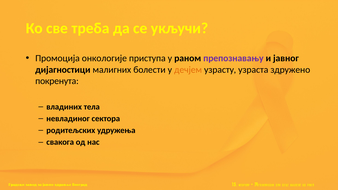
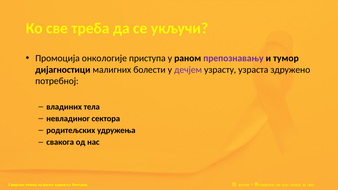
јавног: јавног -> тумор
дечјем colour: orange -> purple
покренута: покренута -> потребној
